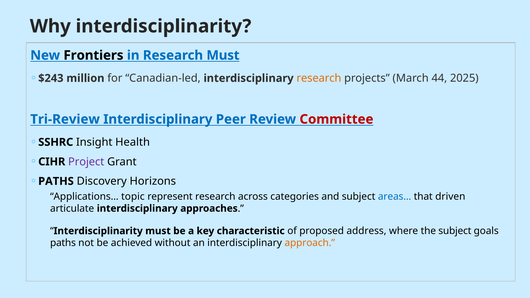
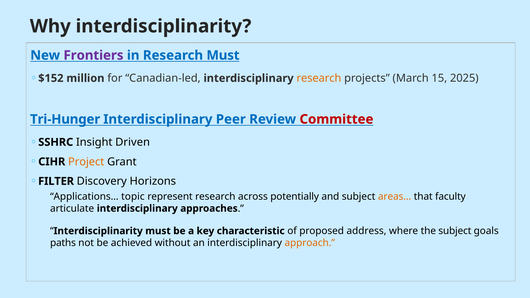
Frontiers colour: black -> purple
$243: $243 -> $152
44: 44 -> 15
Tri-Review: Tri-Review -> Tri-Hunger
Health: Health -> Driven
Project colour: purple -> orange
PATHS at (56, 181): PATHS -> FILTER
categories: categories -> potentially
areas… colour: blue -> orange
driven: driven -> faculty
